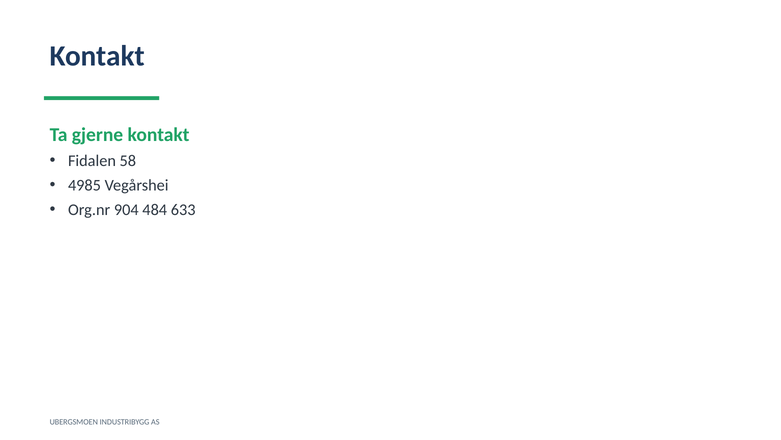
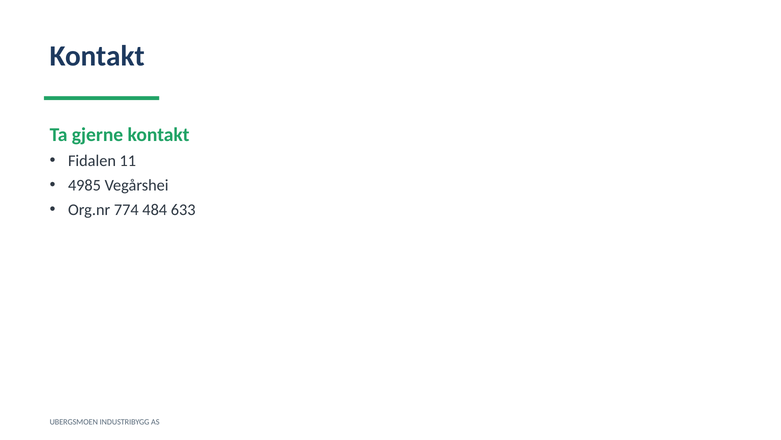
58: 58 -> 11
904: 904 -> 774
